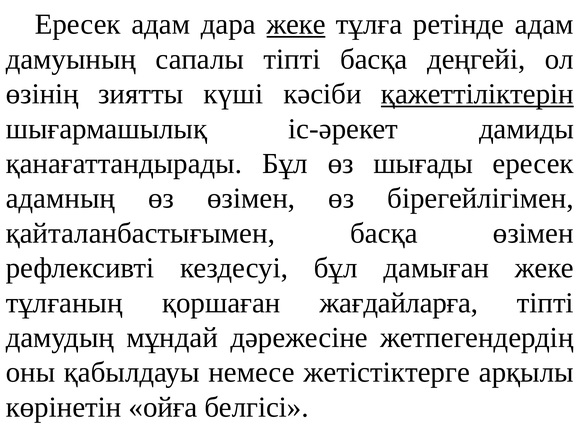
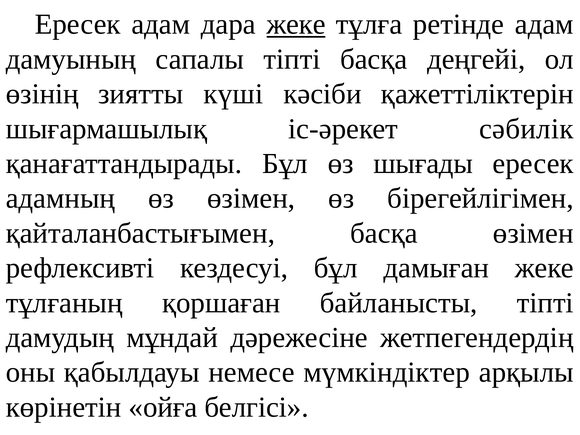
қажеттіліктерін underline: present -> none
дамиды: дамиды -> сәбилік
жағдайларға: жағдайларға -> байланысты
жетістіктерге: жетістіктерге -> мүмкіндіктер
